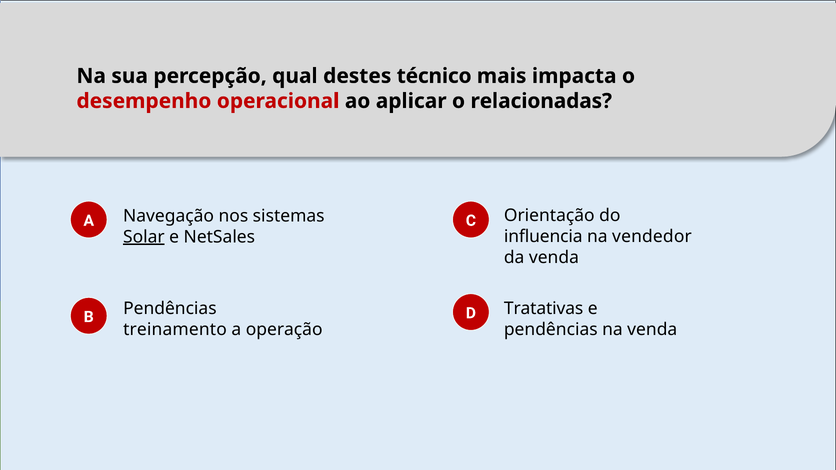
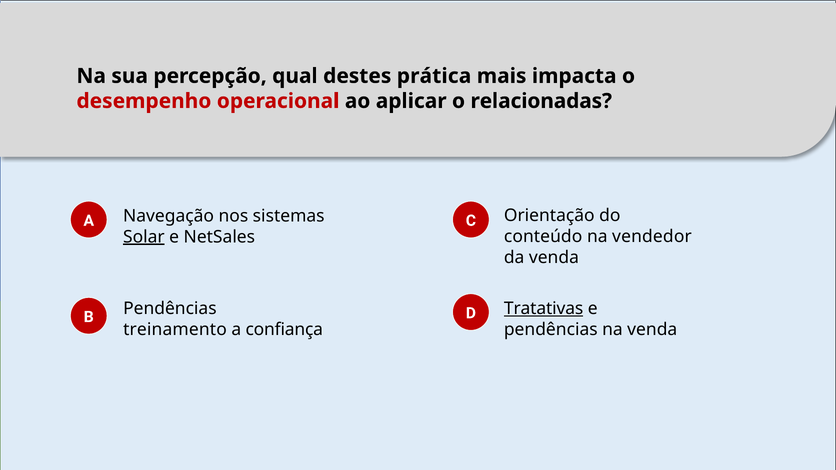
técnico: técnico -> prática
influencia: influencia -> conteúdo
Tratativas underline: none -> present
operação: operação -> confiança
